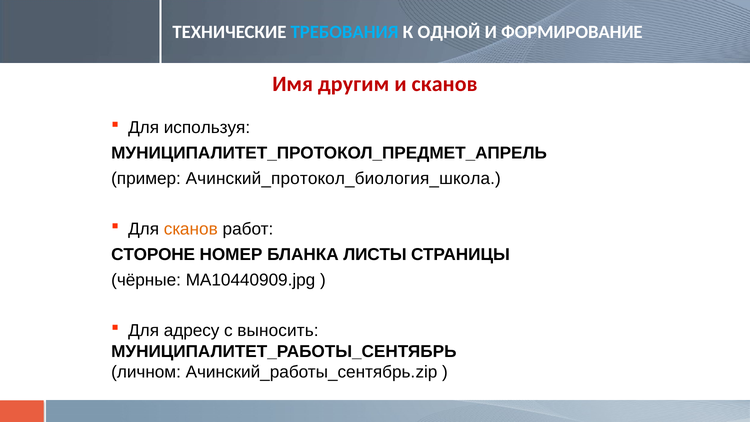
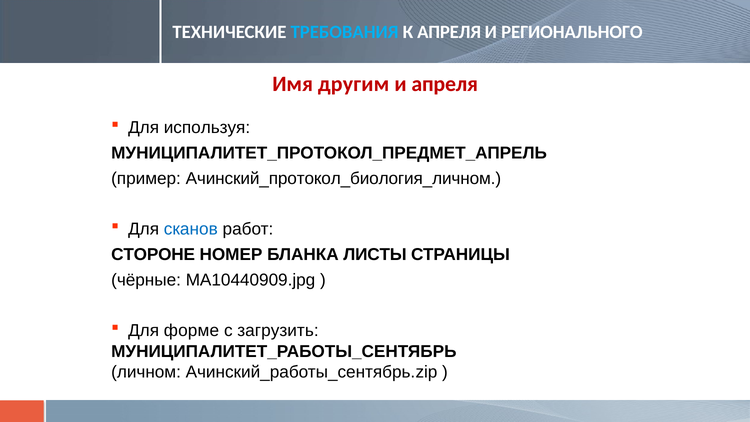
К ОДНОЙ: ОДНОЙ -> АПРЕЛЯ
ФОРМИРОВАНИЕ: ФОРМИРОВАНИЕ -> РЕГИОНАЛЬНОГО
и сканов: сканов -> апреля
Ачинский_протокол_биология_школа: Ачинский_протокол_биология_школа -> Ачинский_протокол_биология_личном
сканов at (191, 229) colour: orange -> blue
адресу: адресу -> форме
выносить: выносить -> загрузить
